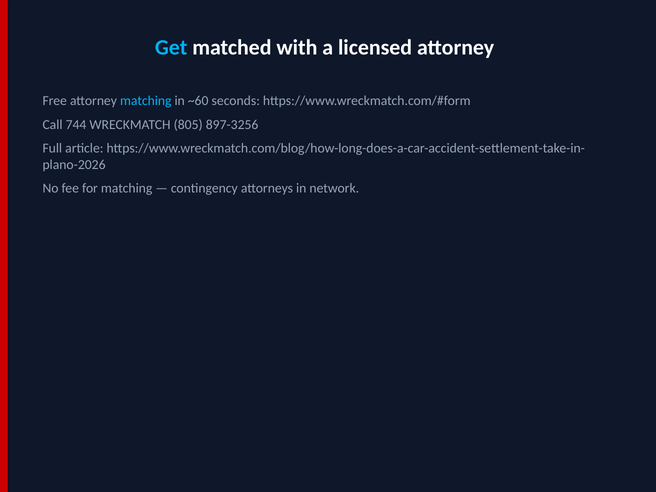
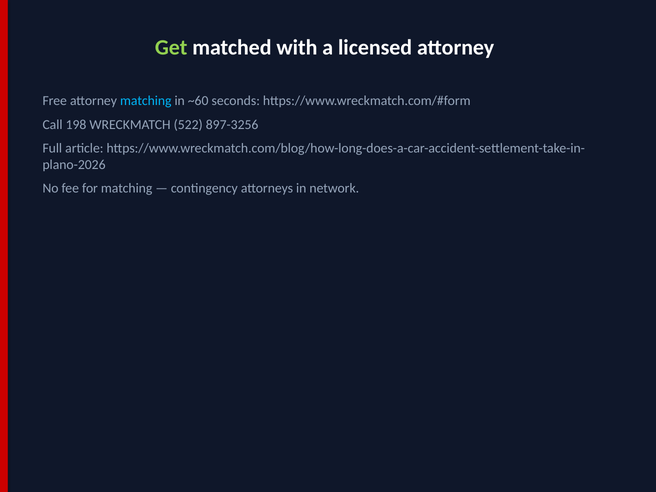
Get colour: light blue -> light green
744: 744 -> 198
805: 805 -> 522
